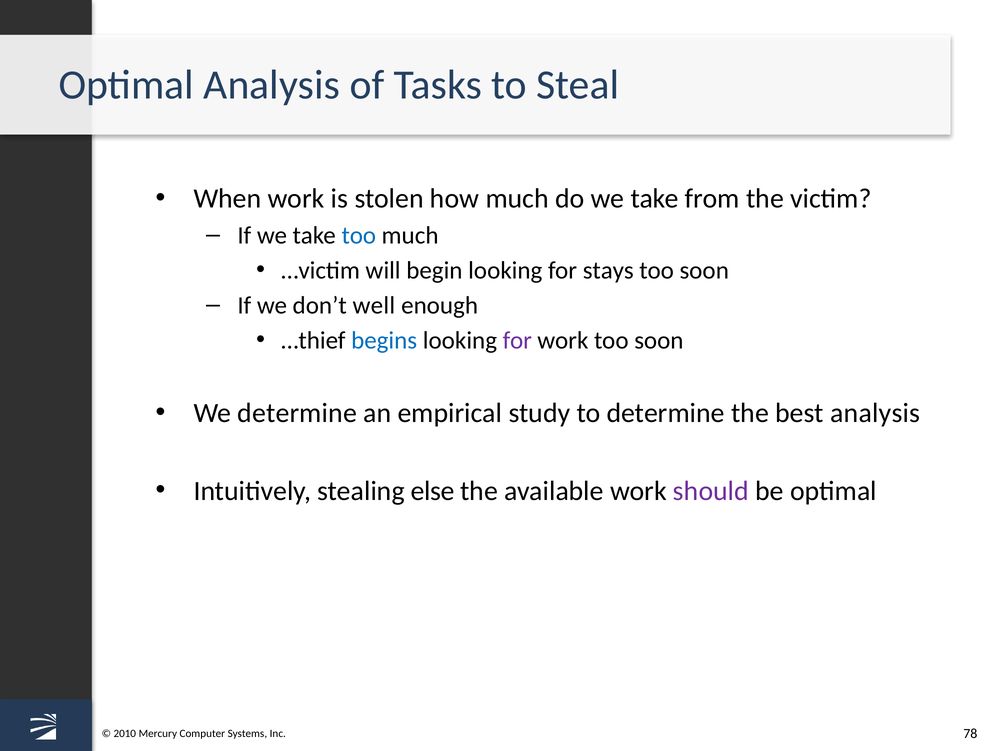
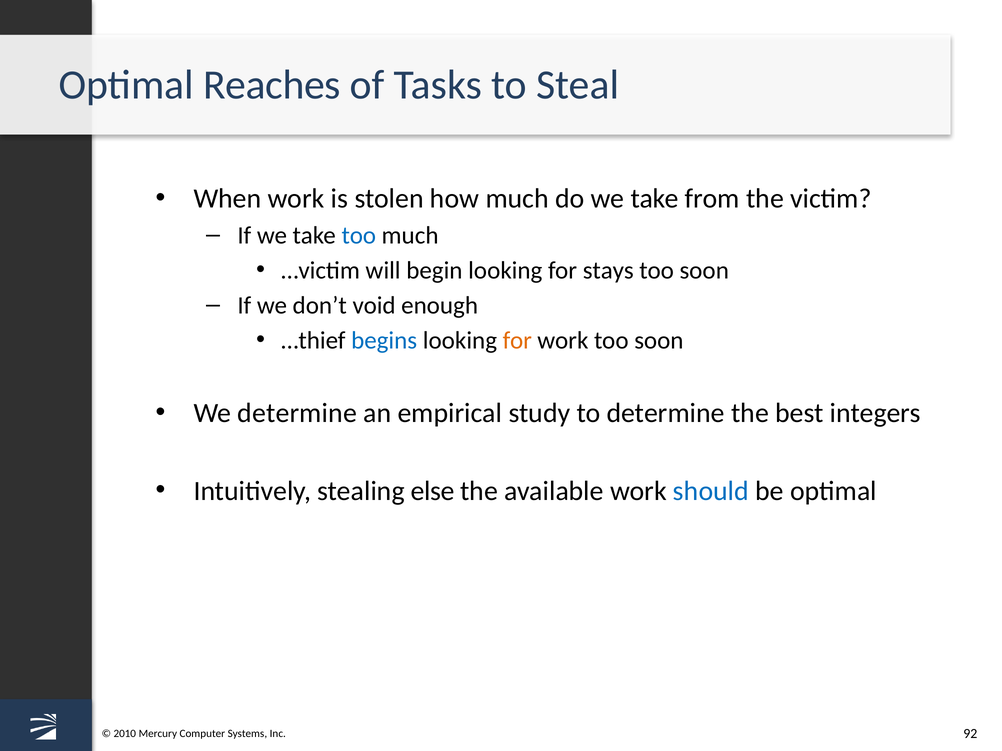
Optimal Analysis: Analysis -> Reaches
well: well -> void
for at (517, 341) colour: purple -> orange
best analysis: analysis -> integers
should colour: purple -> blue
78: 78 -> 92
